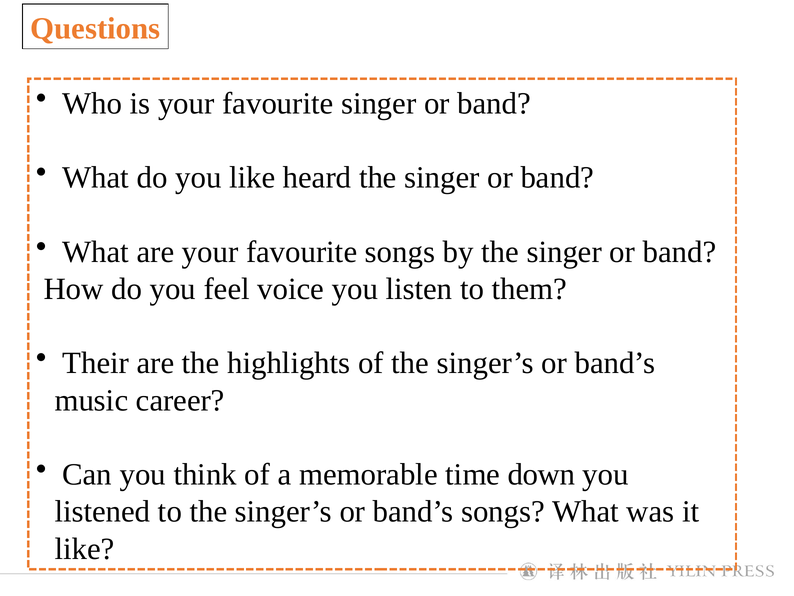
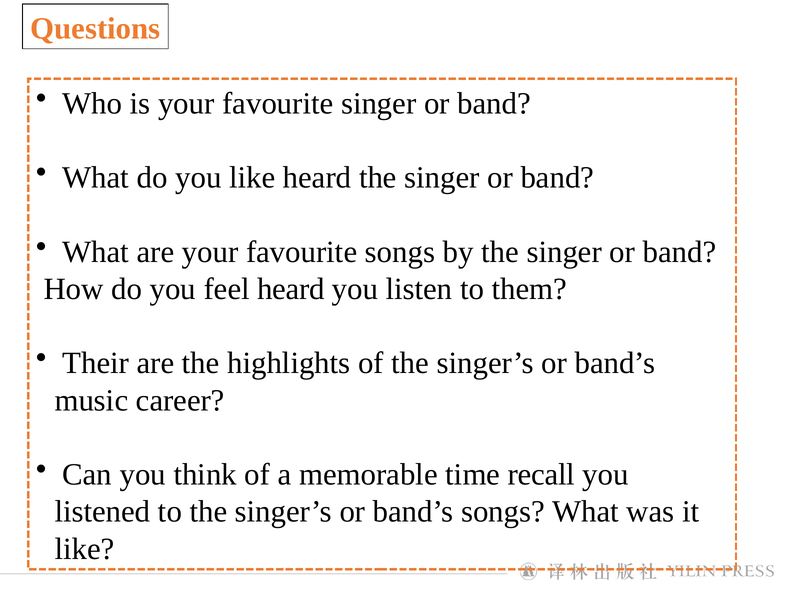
feel voice: voice -> heard
down: down -> recall
